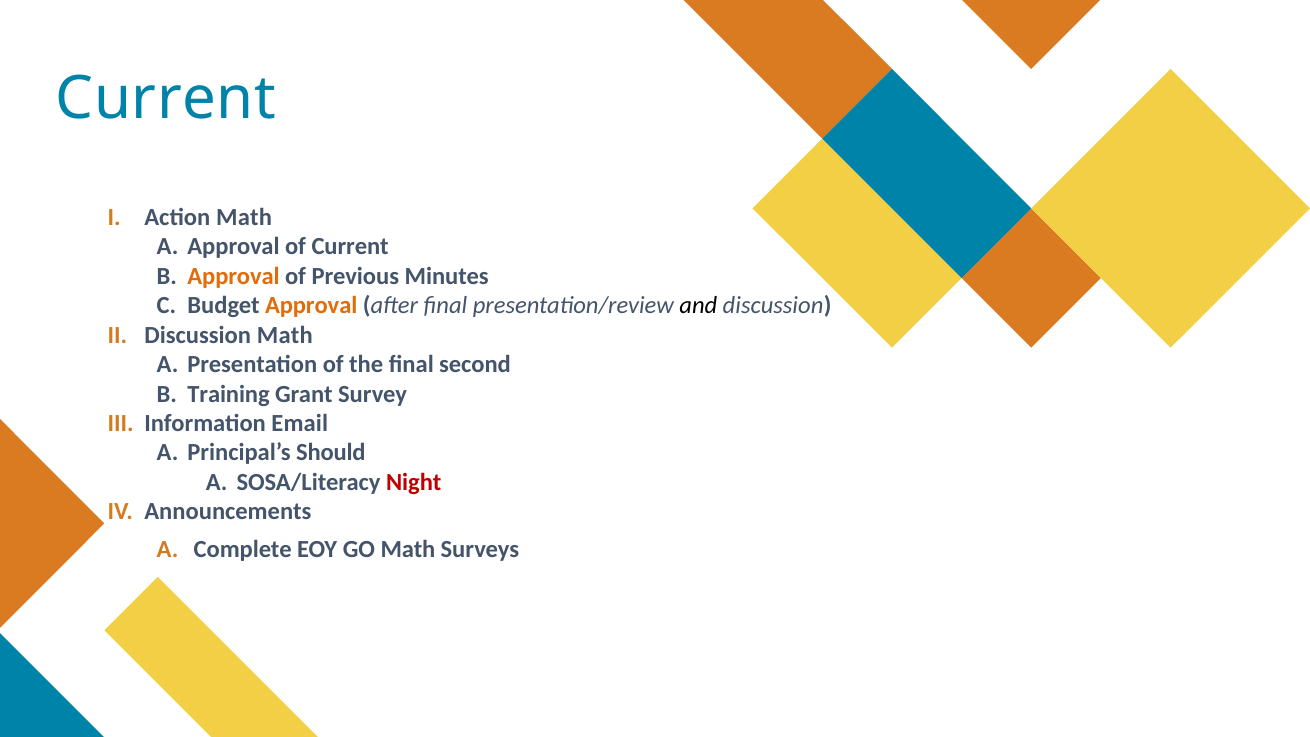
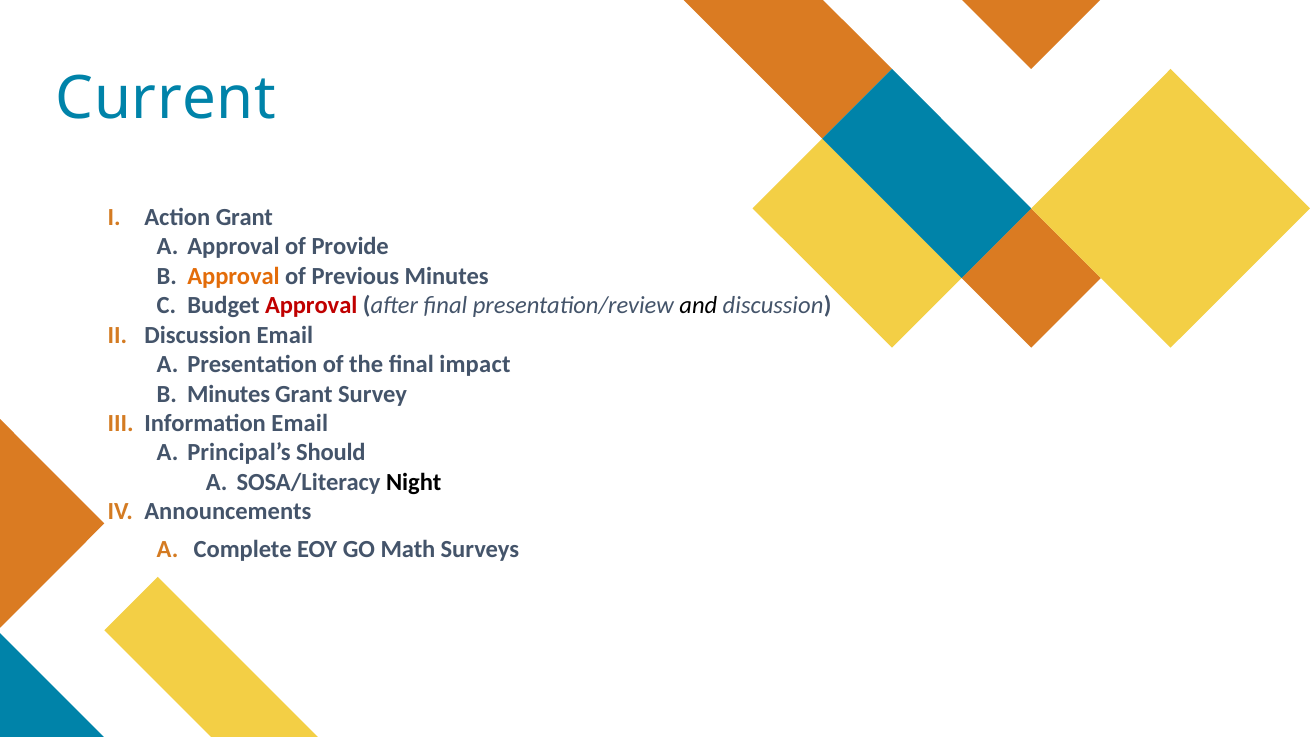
Action Math: Math -> Grant
of Current: Current -> Provide
Approval at (311, 305) colour: orange -> red
Discussion Math: Math -> Email
second: second -> impact
Training at (229, 394): Training -> Minutes
Night colour: red -> black
